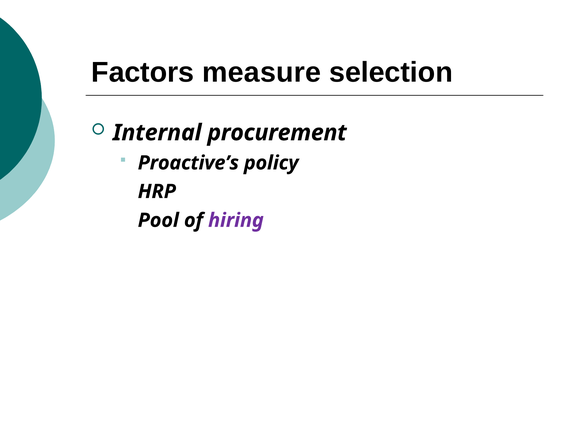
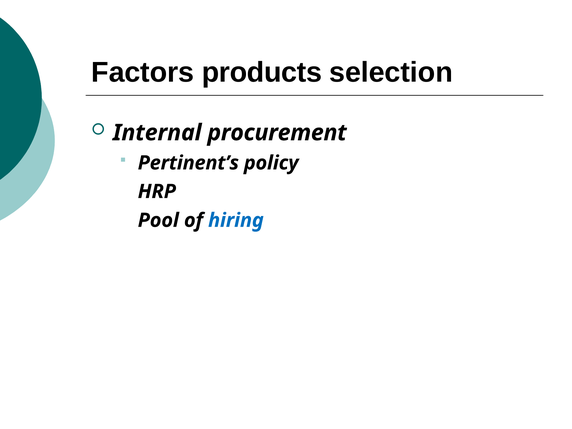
measure: measure -> products
Proactive’s: Proactive’s -> Pertinent’s
hiring colour: purple -> blue
